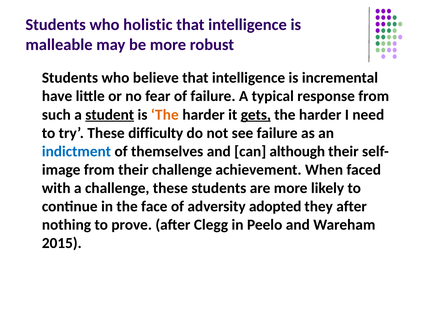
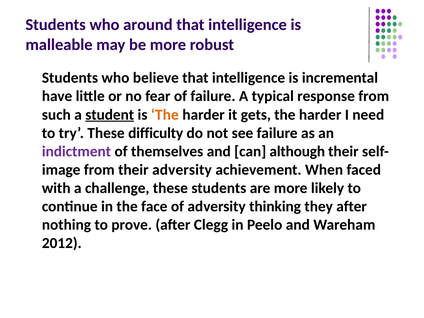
holistic: holistic -> around
gets underline: present -> none
indictment colour: blue -> purple
their challenge: challenge -> adversity
adopted: adopted -> thinking
2015: 2015 -> 2012
